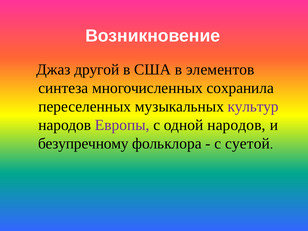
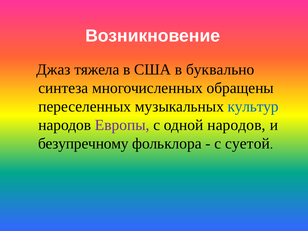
другой: другой -> тяжела
элементов: элементов -> буквально
сохранила: сохранила -> обращены
культур colour: purple -> blue
